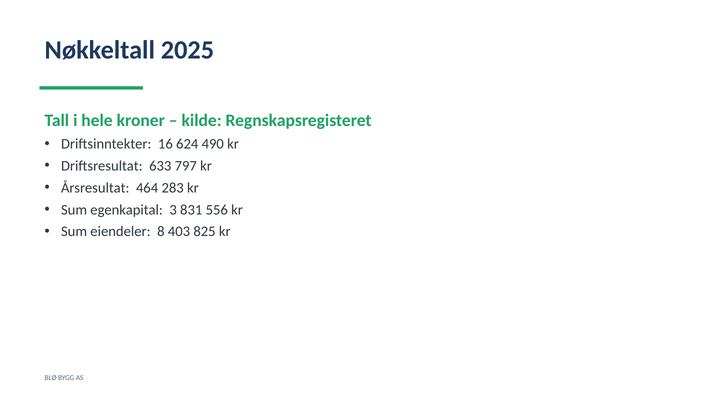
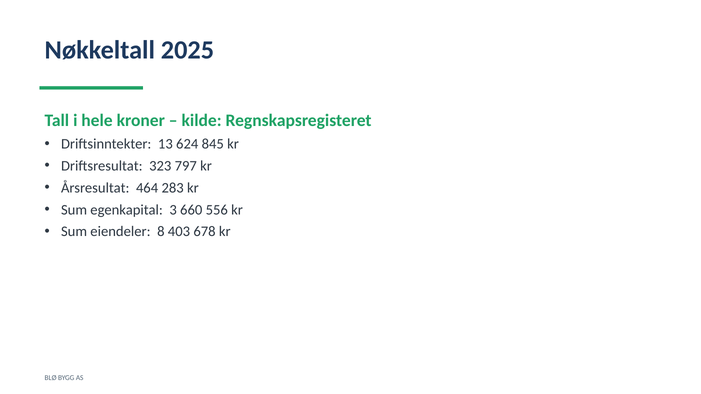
16: 16 -> 13
490: 490 -> 845
633: 633 -> 323
831: 831 -> 660
825: 825 -> 678
